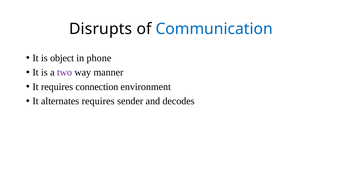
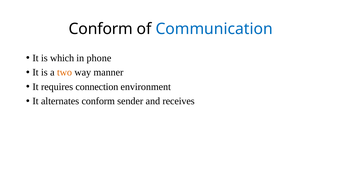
Disrupts at (101, 29): Disrupts -> Conform
object: object -> which
two colour: purple -> orange
alternates requires: requires -> conform
decodes: decodes -> receives
